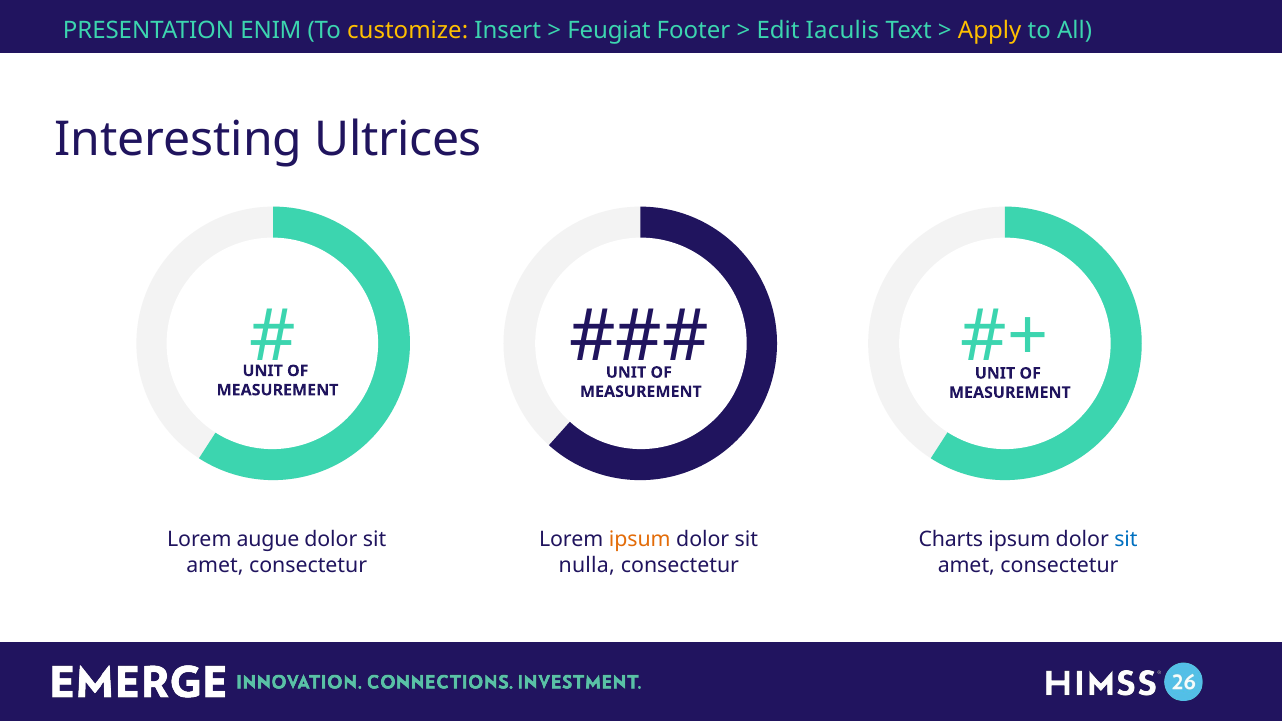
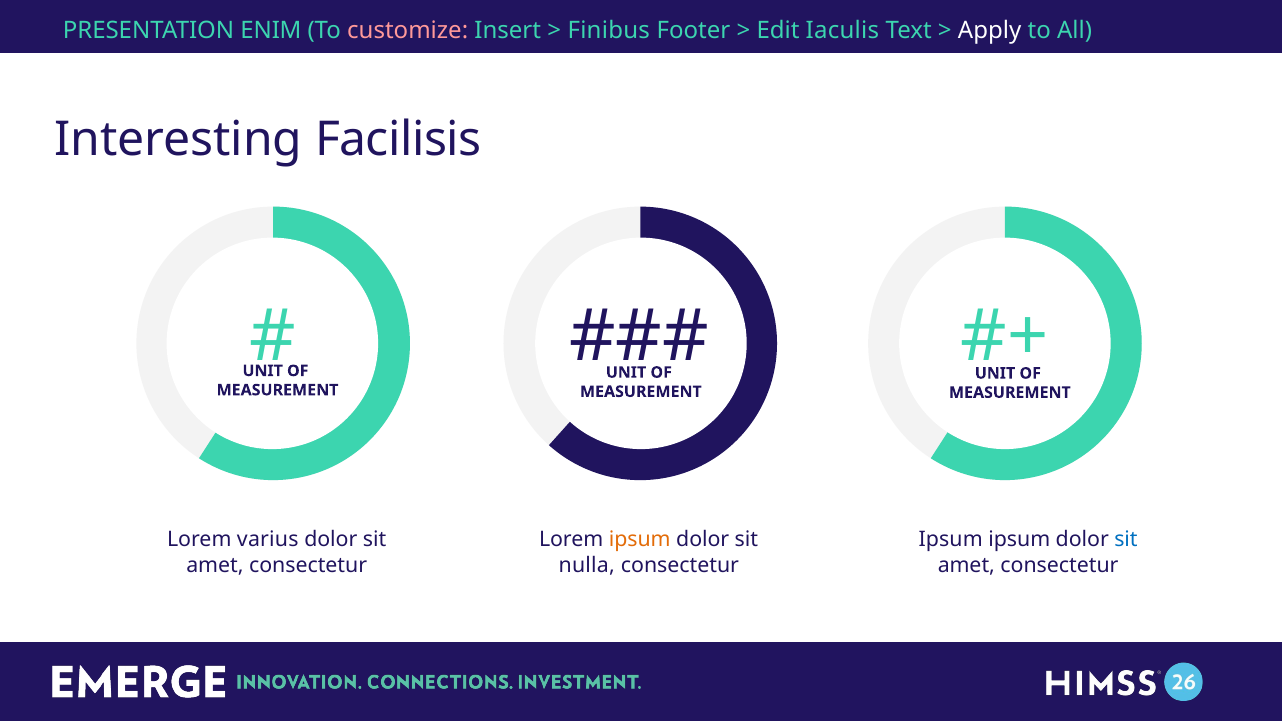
customize colour: yellow -> pink
Feugiat: Feugiat -> Finibus
Apply colour: yellow -> white
Ultrices: Ultrices -> Facilisis
augue: augue -> varius
Charts at (951, 540): Charts -> Ipsum
